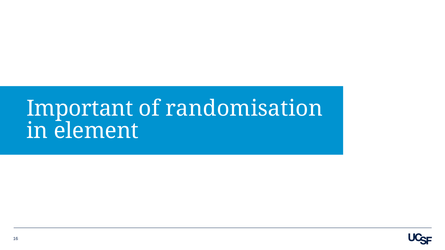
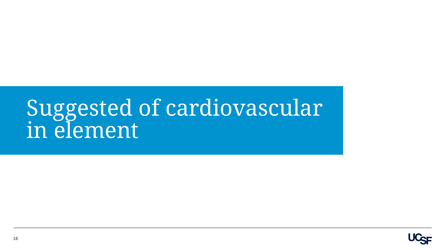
Important: Important -> Suggested
randomisation: randomisation -> cardiovascular
